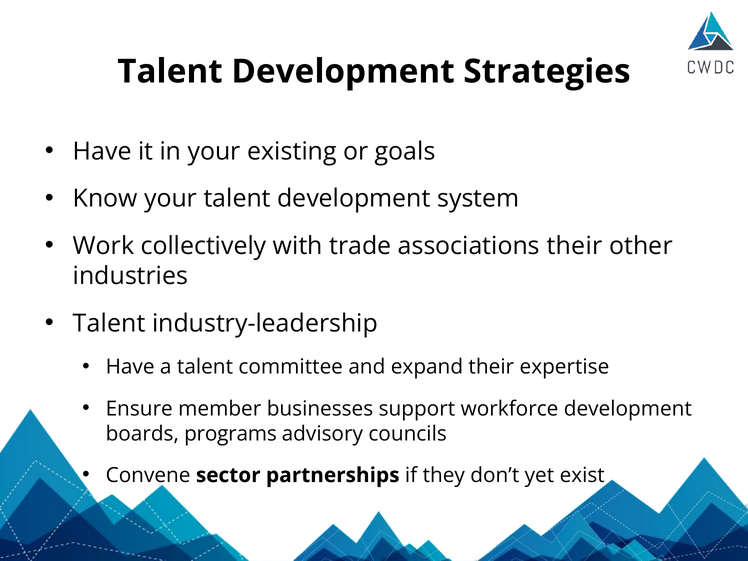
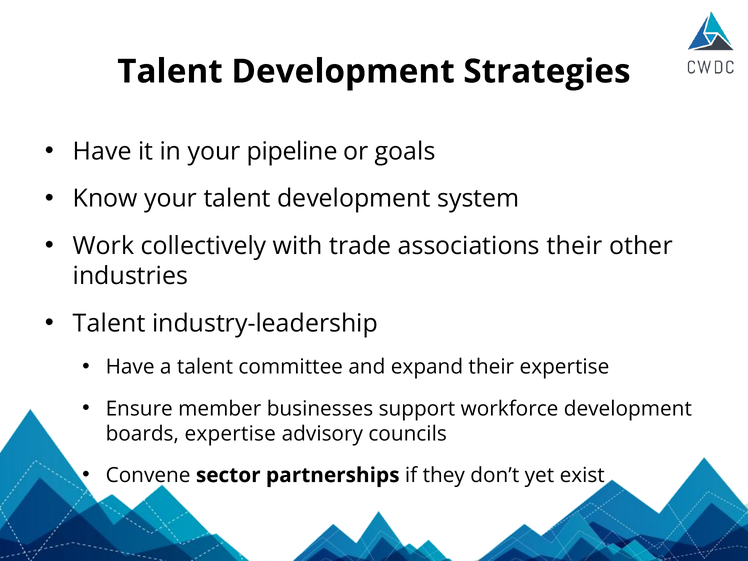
existing: existing -> pipeline
boards programs: programs -> expertise
